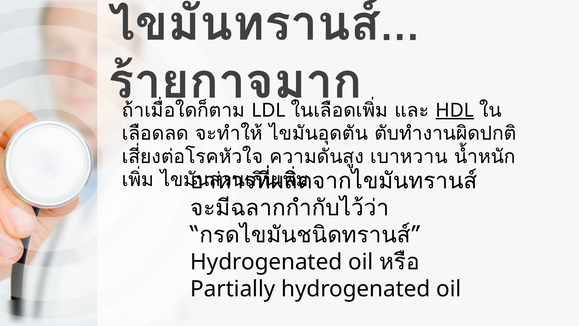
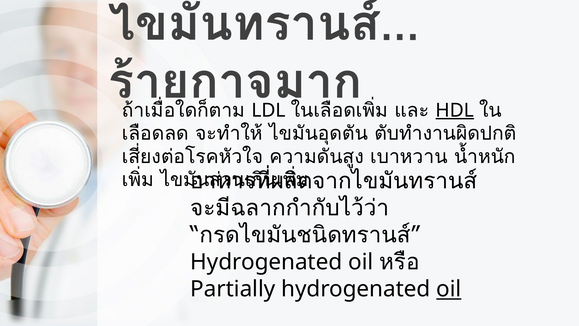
oil at (449, 289) underline: none -> present
